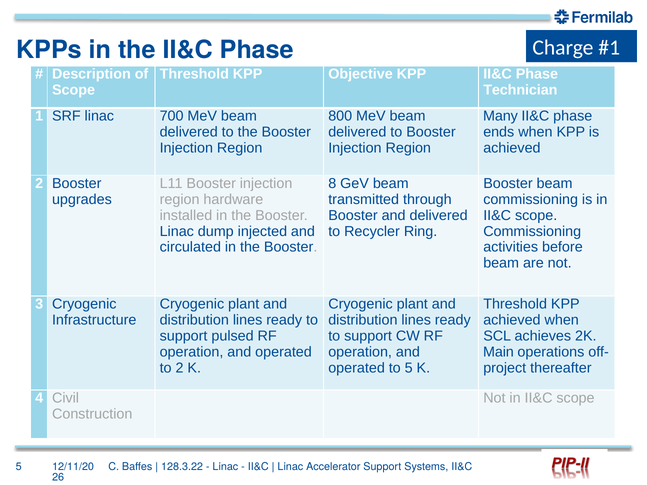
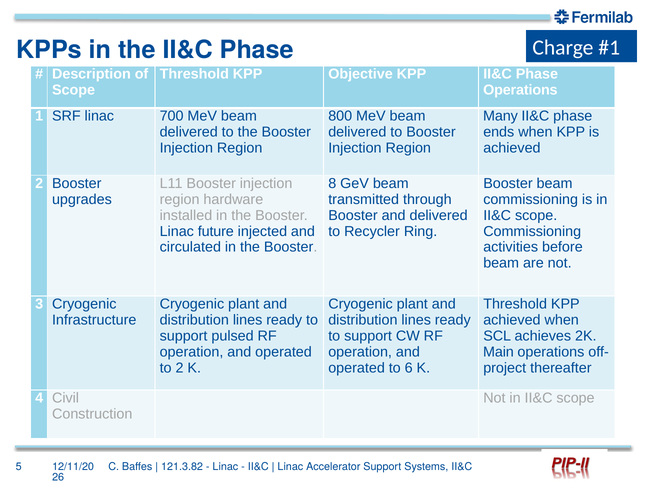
Technician at (520, 90): Technician -> Operations
dump: dump -> future
to 5: 5 -> 6
128.3.22: 128.3.22 -> 121.3.82
